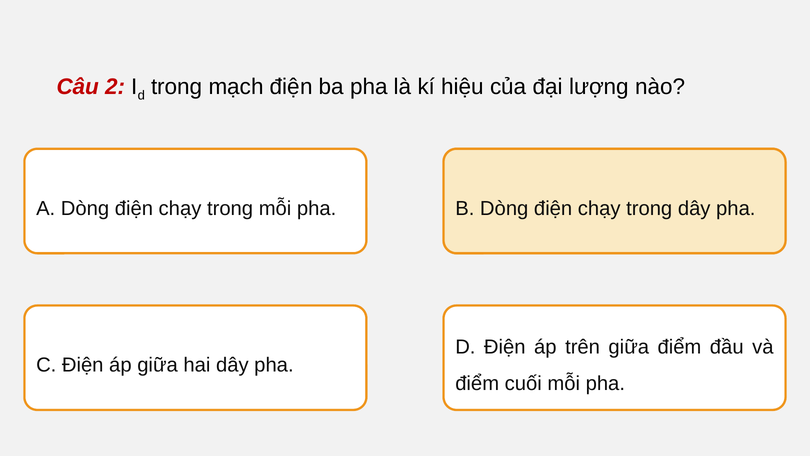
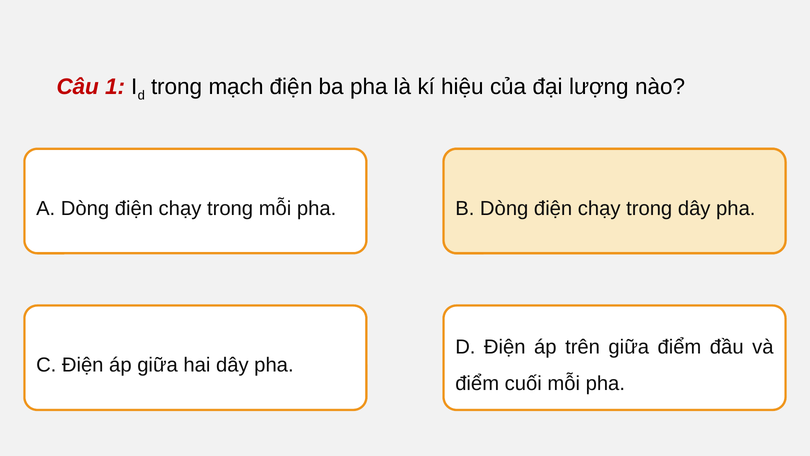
2: 2 -> 1
